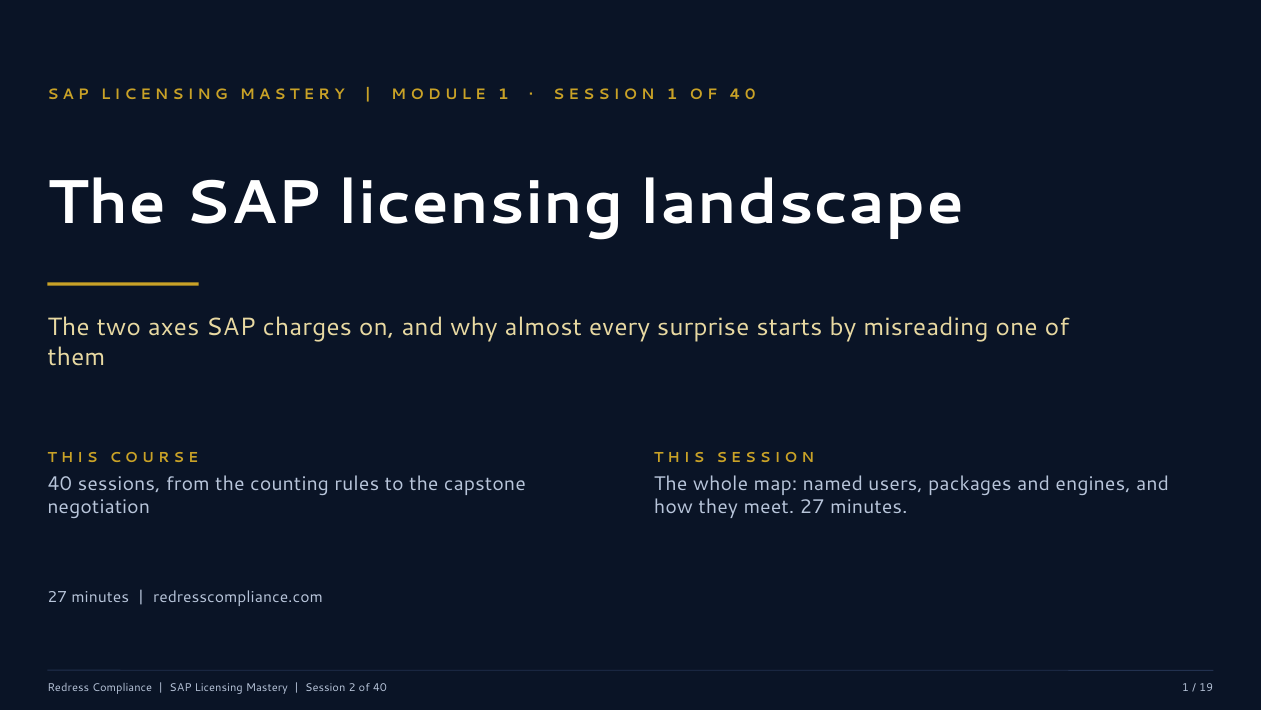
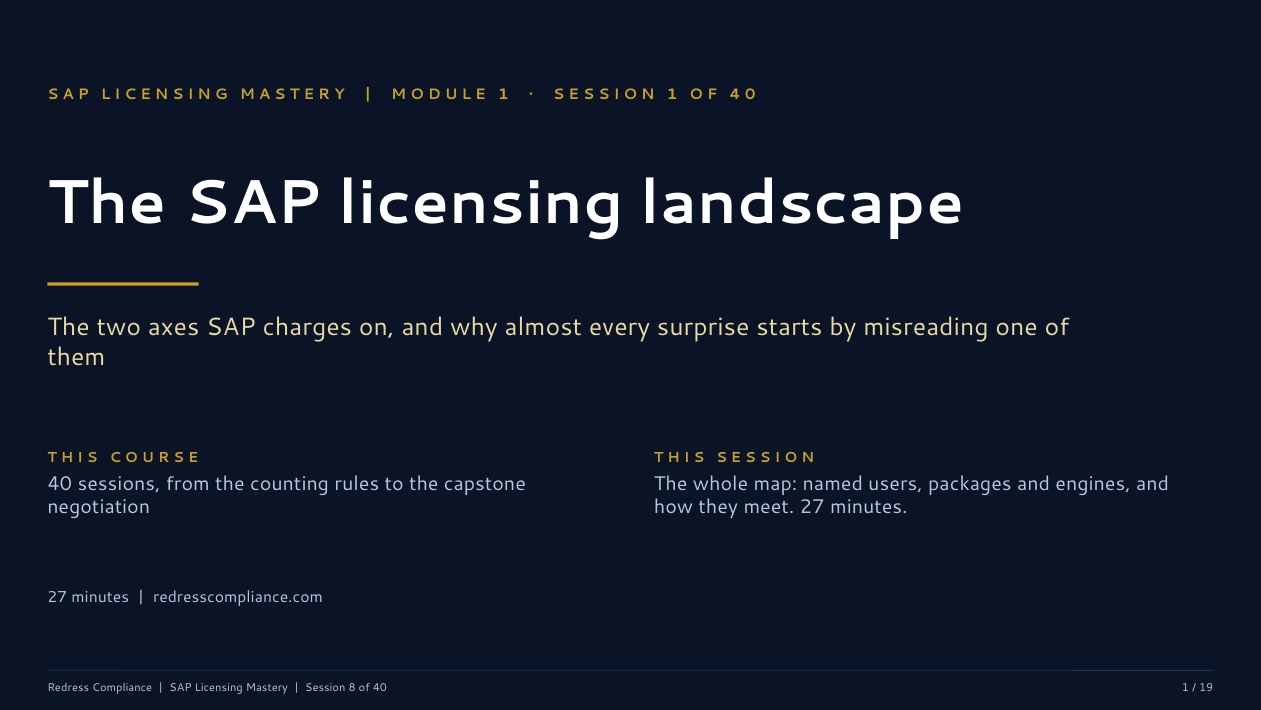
2: 2 -> 8
